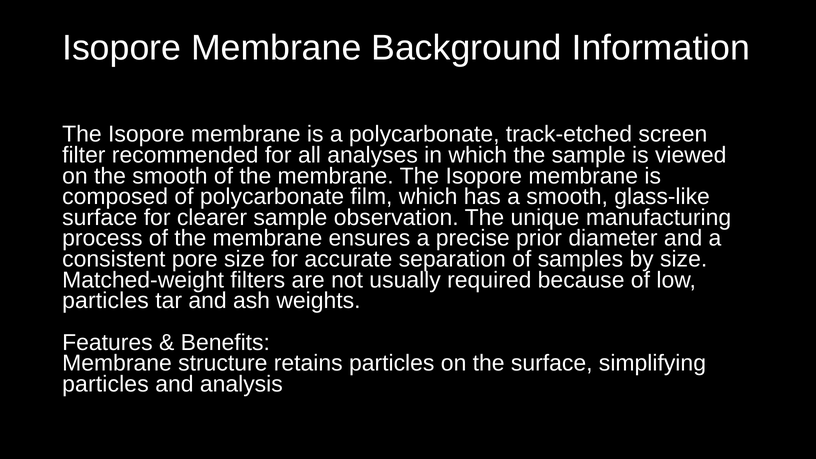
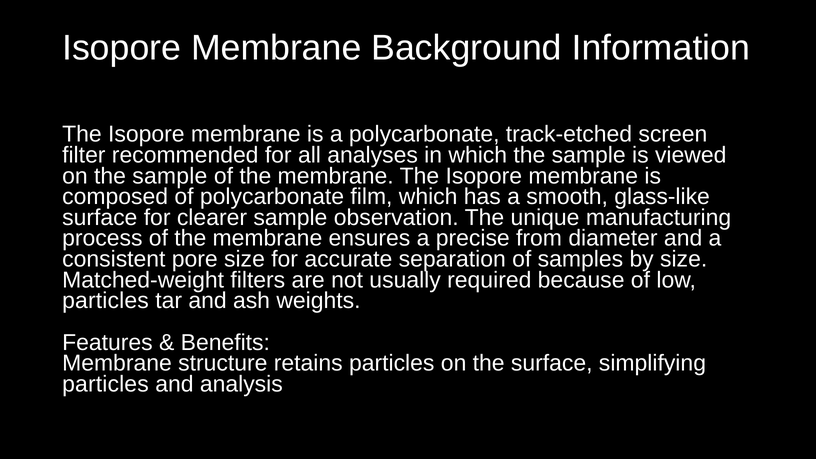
on the smooth: smooth -> sample
prior: prior -> from
